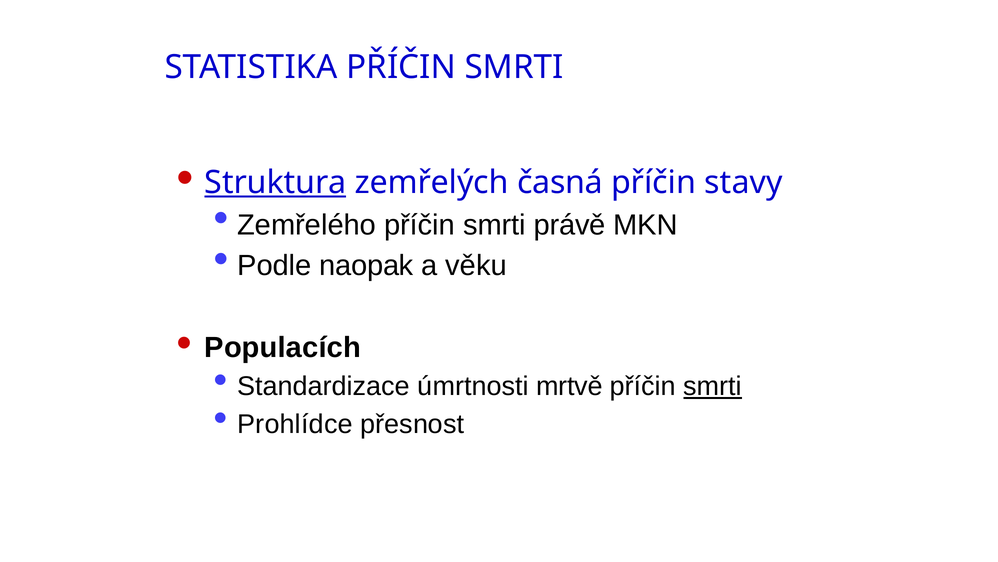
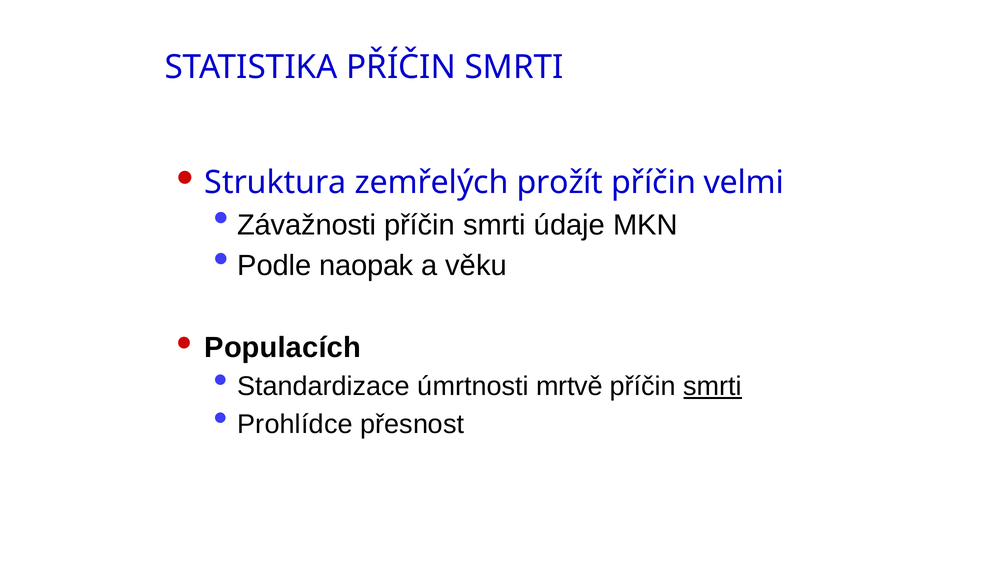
Struktura underline: present -> none
časná: časná -> prožít
stavy: stavy -> velmi
Zemřelého: Zemřelého -> Závažnosti
právě: právě -> údaje
